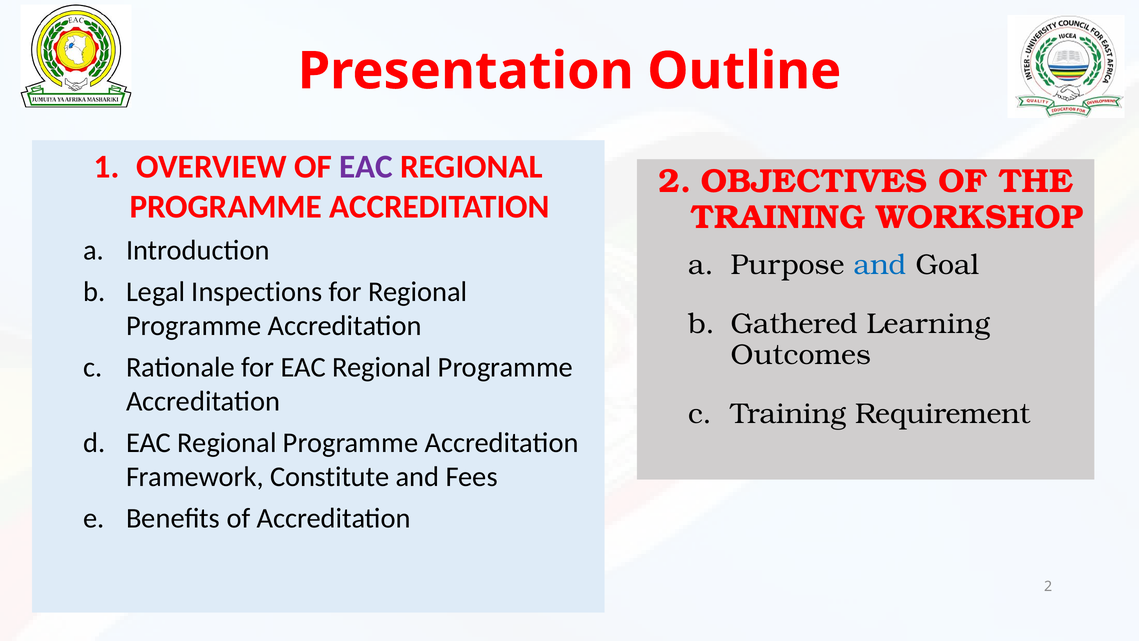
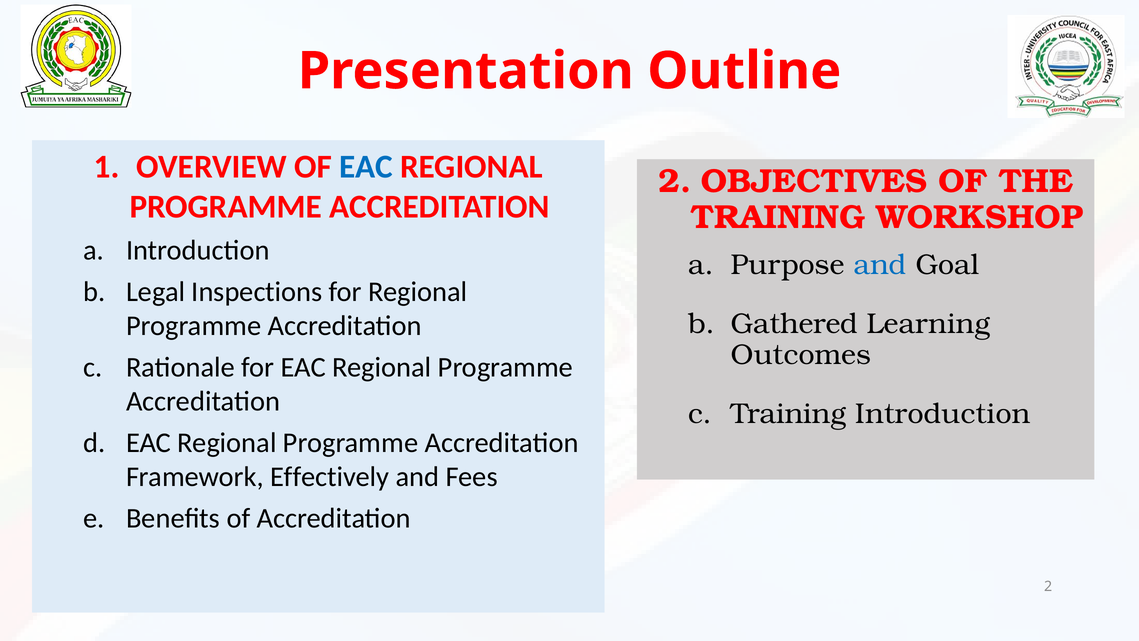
EAC at (366, 167) colour: purple -> blue
Training Requirement: Requirement -> Introduction
Constitute: Constitute -> Effectively
